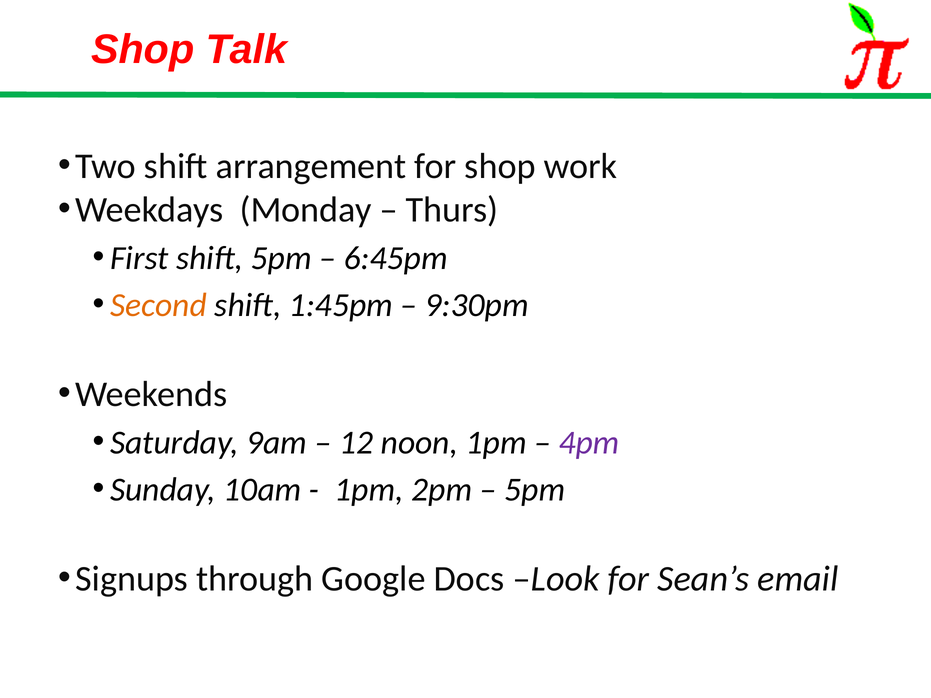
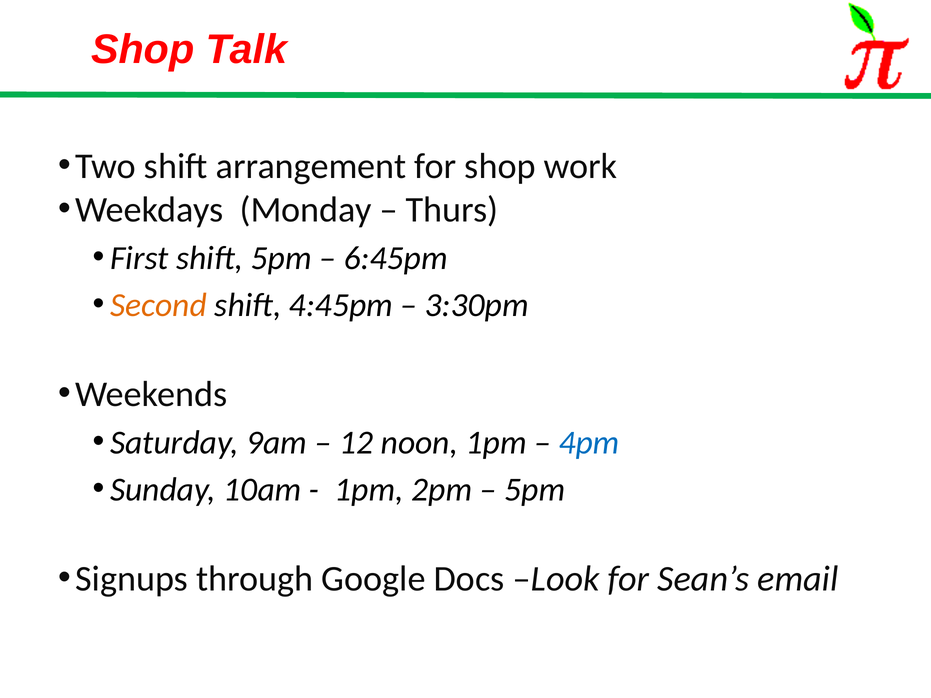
1:45pm: 1:45pm -> 4:45pm
9:30pm: 9:30pm -> 3:30pm
4pm colour: purple -> blue
